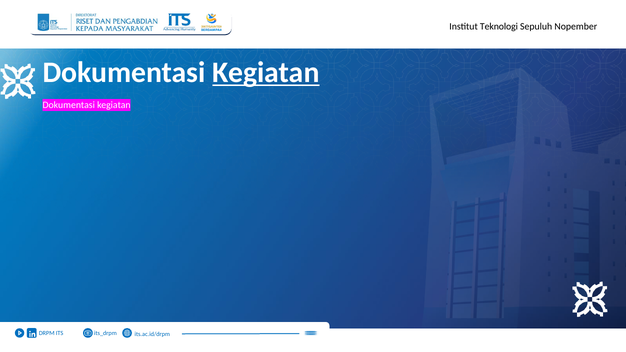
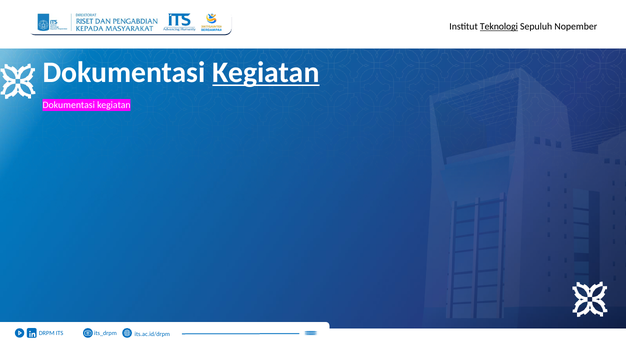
Teknologi underline: none -> present
